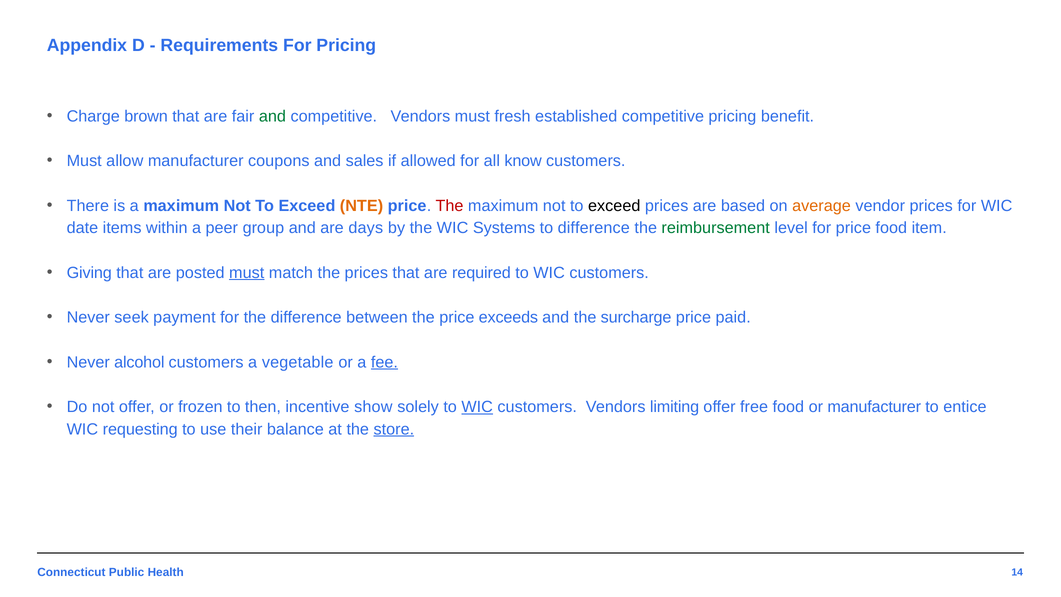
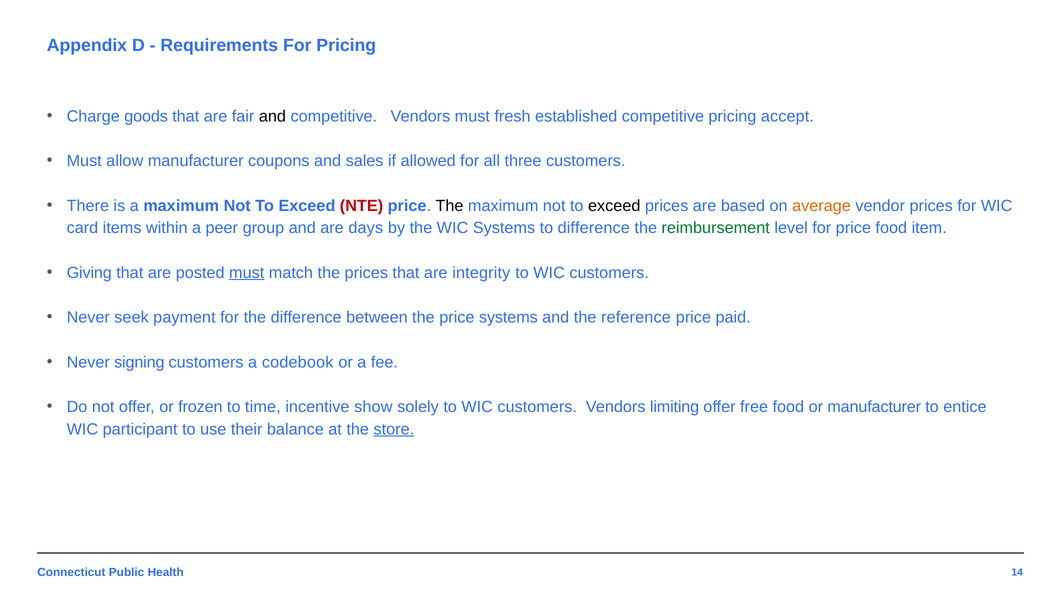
brown: brown -> goods
and at (272, 116) colour: green -> black
benefit: benefit -> accept
know: know -> three
NTE colour: orange -> red
The at (449, 206) colour: red -> black
date: date -> card
required: required -> integrity
price exceeds: exceeds -> systems
surcharge: surcharge -> reference
alcohol: alcohol -> signing
vegetable: vegetable -> codebook
fee underline: present -> none
then: then -> time
WIC at (477, 407) underline: present -> none
requesting: requesting -> participant
